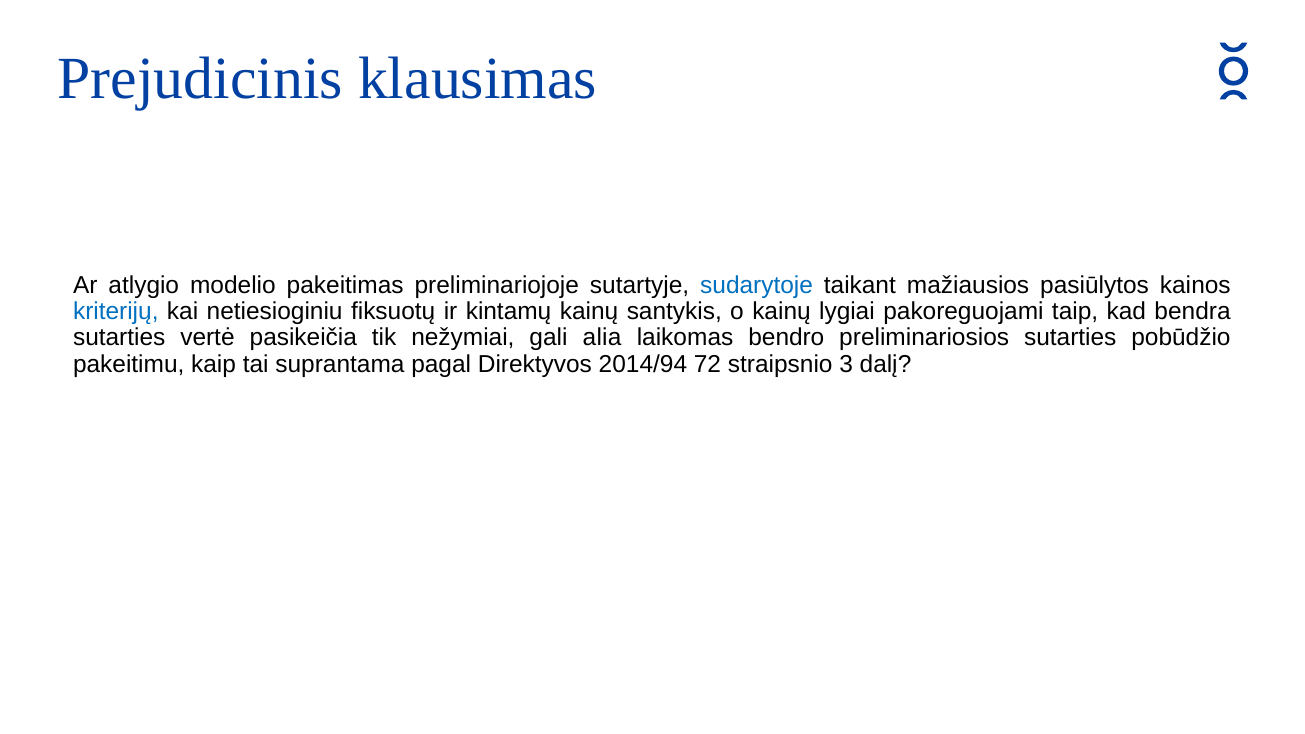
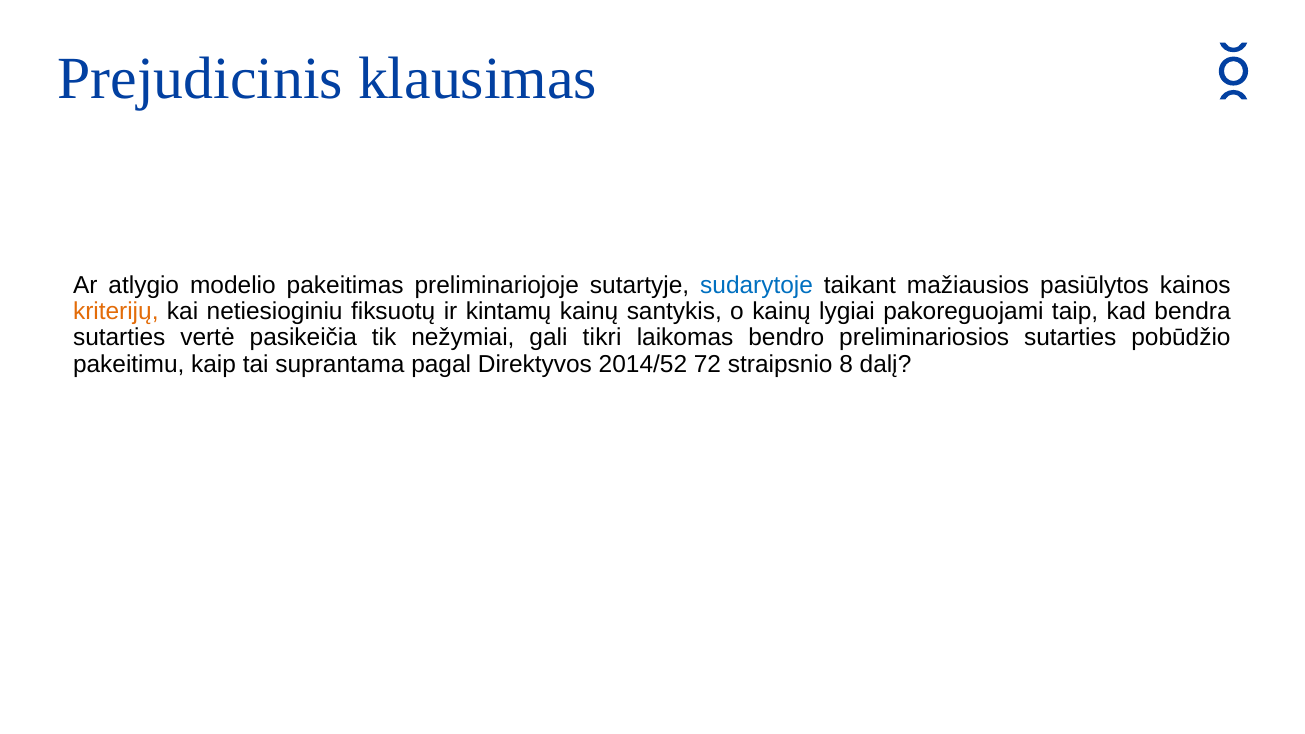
kriterijų colour: blue -> orange
alia: alia -> tikri
2014/94: 2014/94 -> 2014/52
3: 3 -> 8
